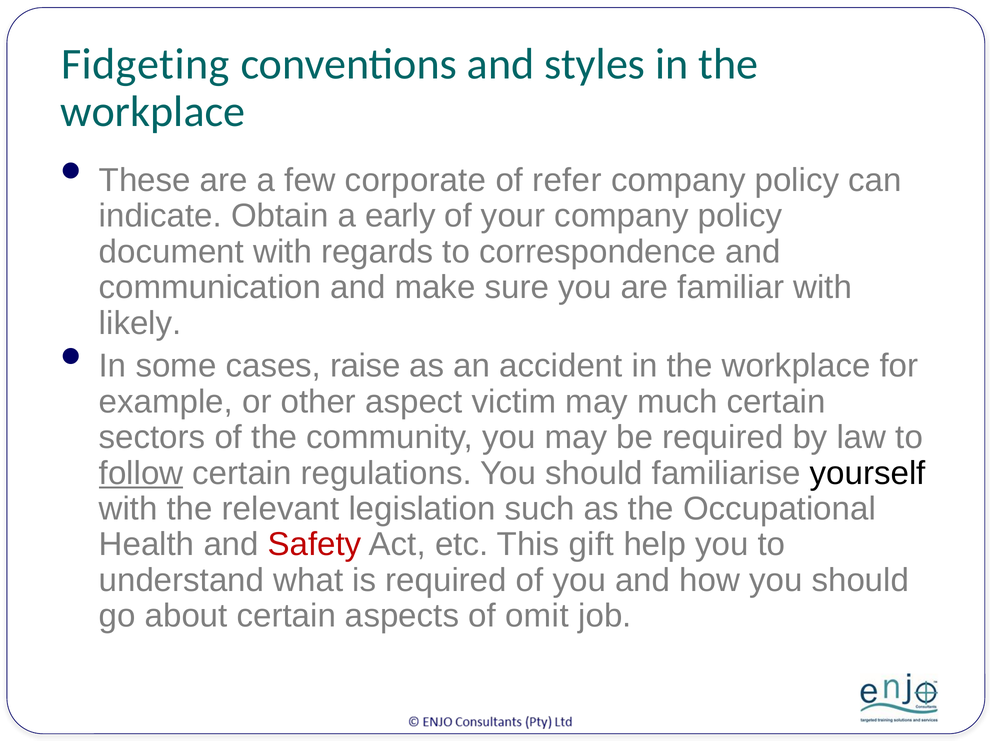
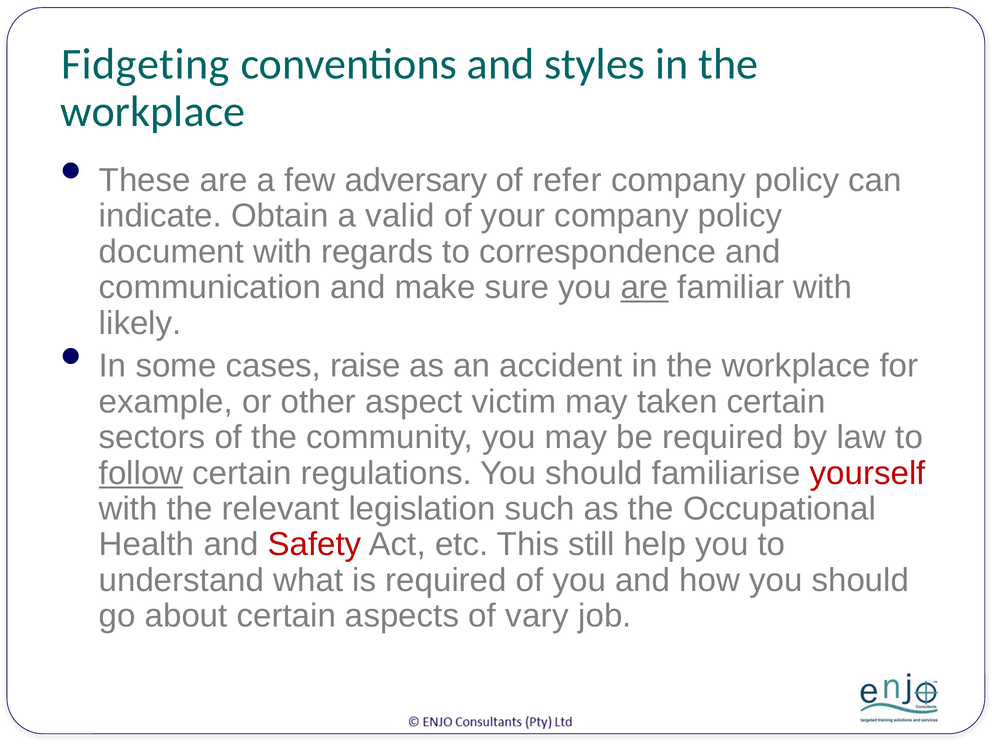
corporate: corporate -> adversary
early: early -> valid
are at (644, 287) underline: none -> present
much: much -> taken
yourself colour: black -> red
gift: gift -> still
omit: omit -> vary
